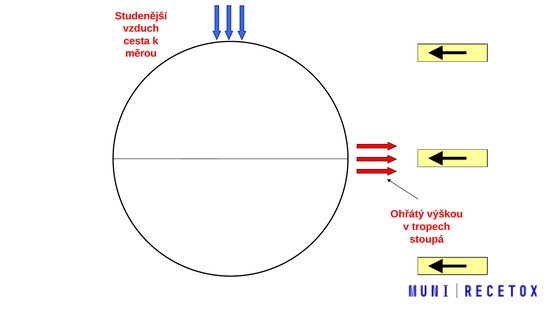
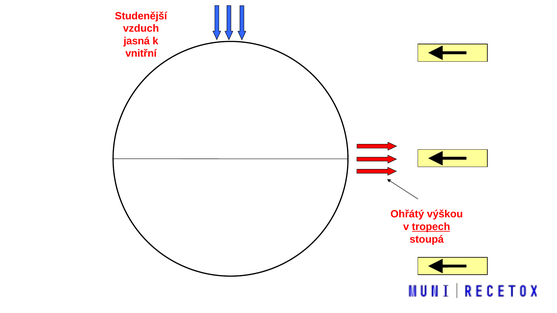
cesta: cesta -> jasná
měrou: měrou -> vnitřní
tropech underline: none -> present
